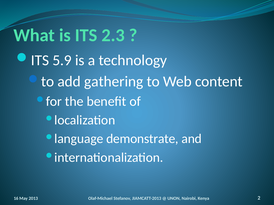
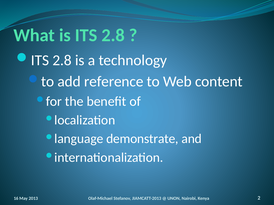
is ITS 2.3: 2.3 -> 2.8
5.9 at (62, 60): 5.9 -> 2.8
gathering: gathering -> reference
